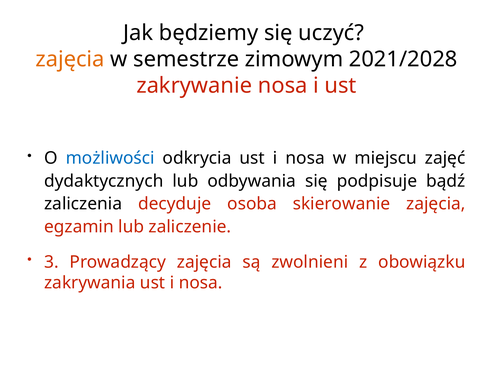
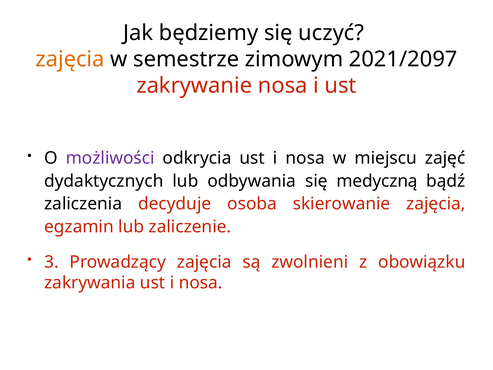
2021/2028: 2021/2028 -> 2021/2097
możliwości colour: blue -> purple
podpisuje: podpisuje -> medyczną
